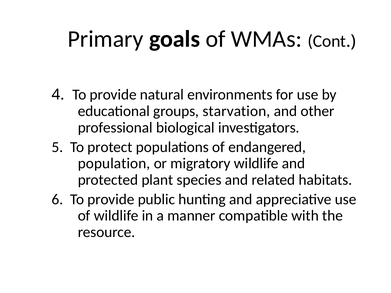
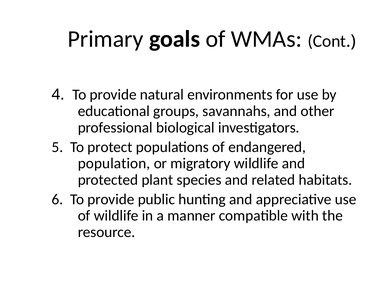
starvation: starvation -> savannahs
